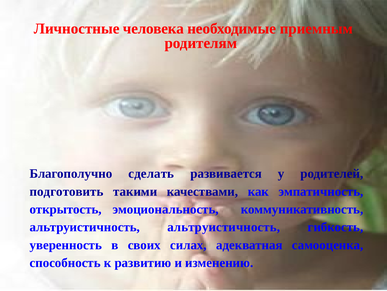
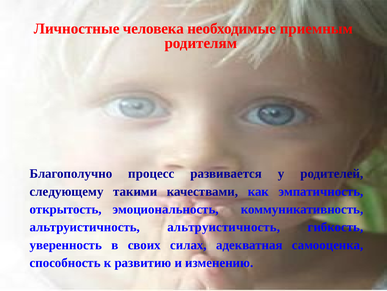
сделать: сделать -> процесс
подготовить: подготовить -> следующему
